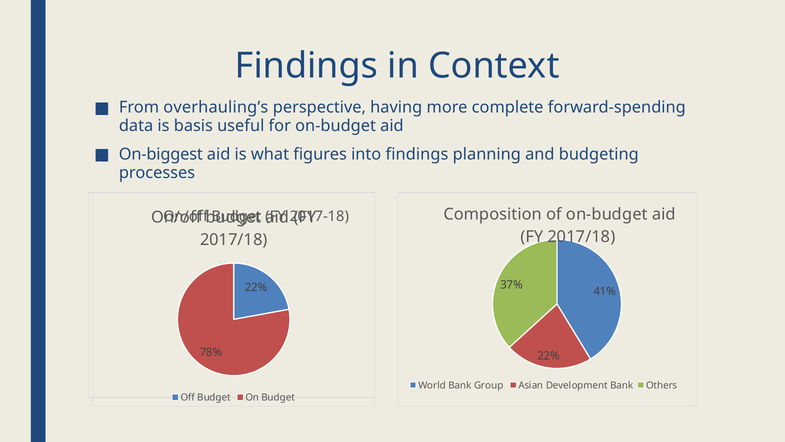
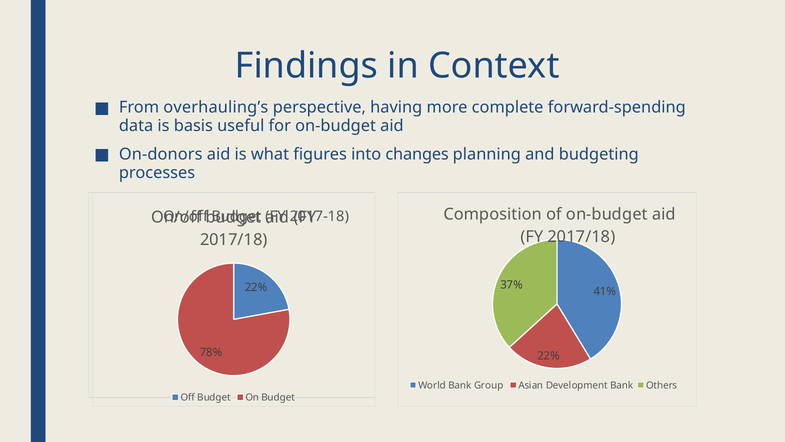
On-biggest: On-biggest -> On-donors
into findings: findings -> changes
